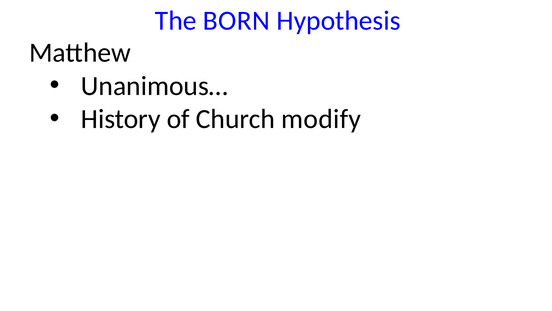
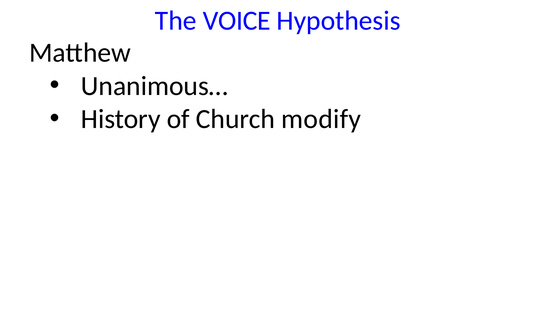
BORN: BORN -> VOICE
